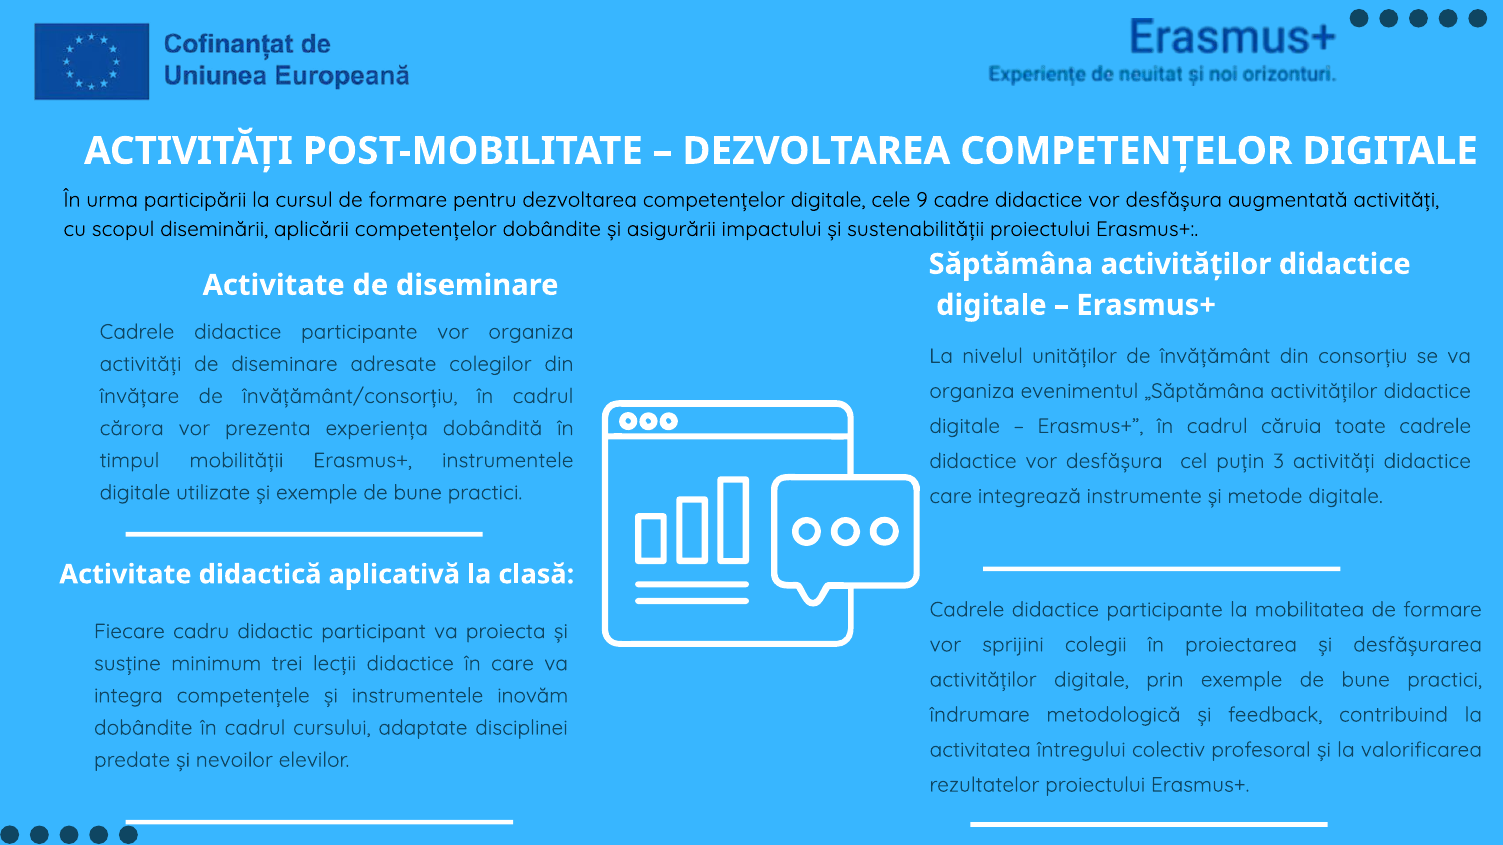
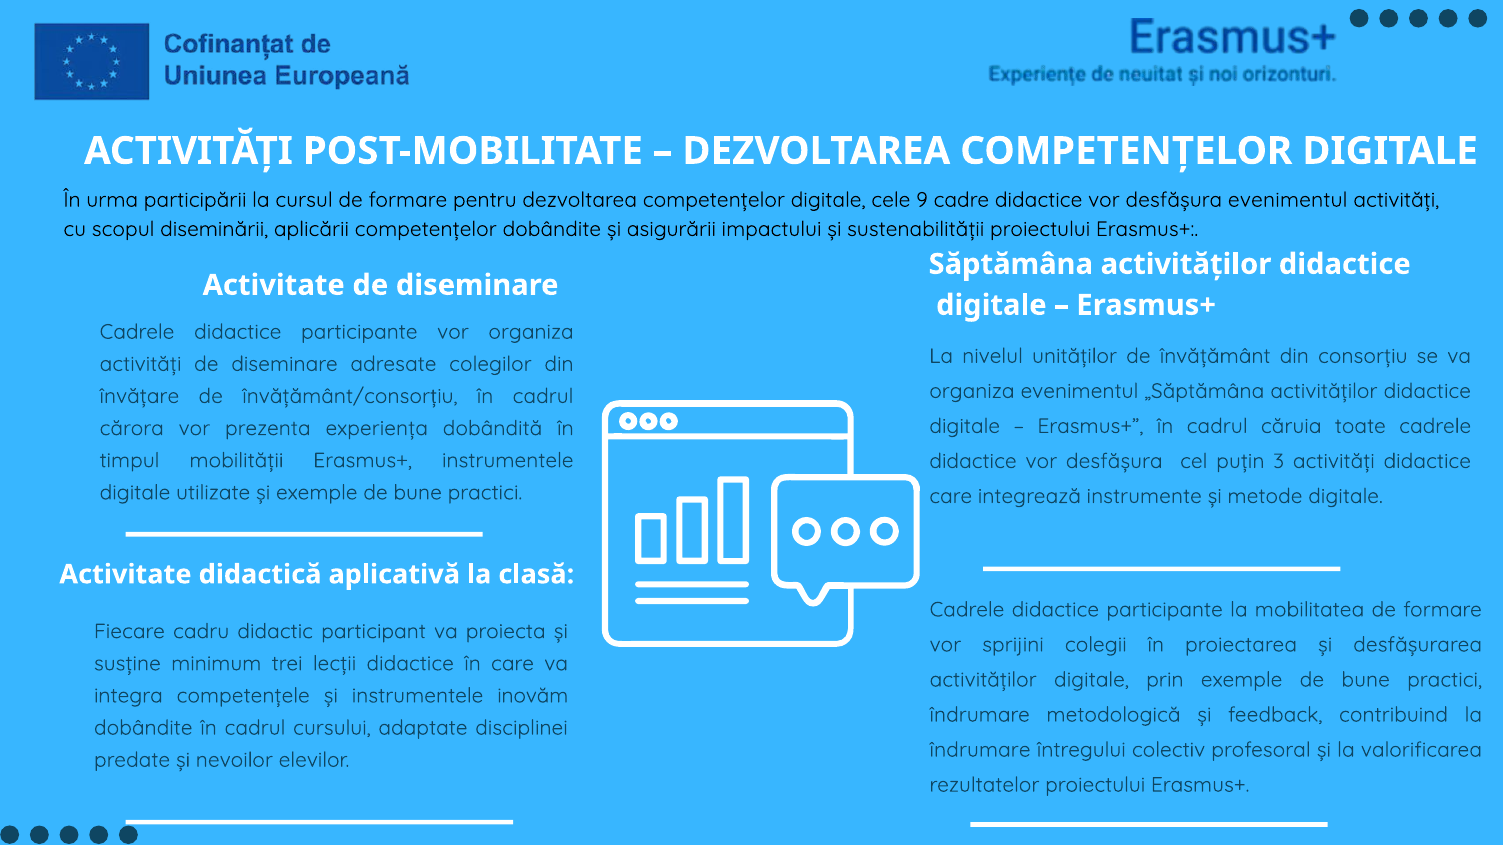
desfășura augmentată: augmentată -> evenimentul
activitatea at (980, 750): activitatea -> îndrumare
